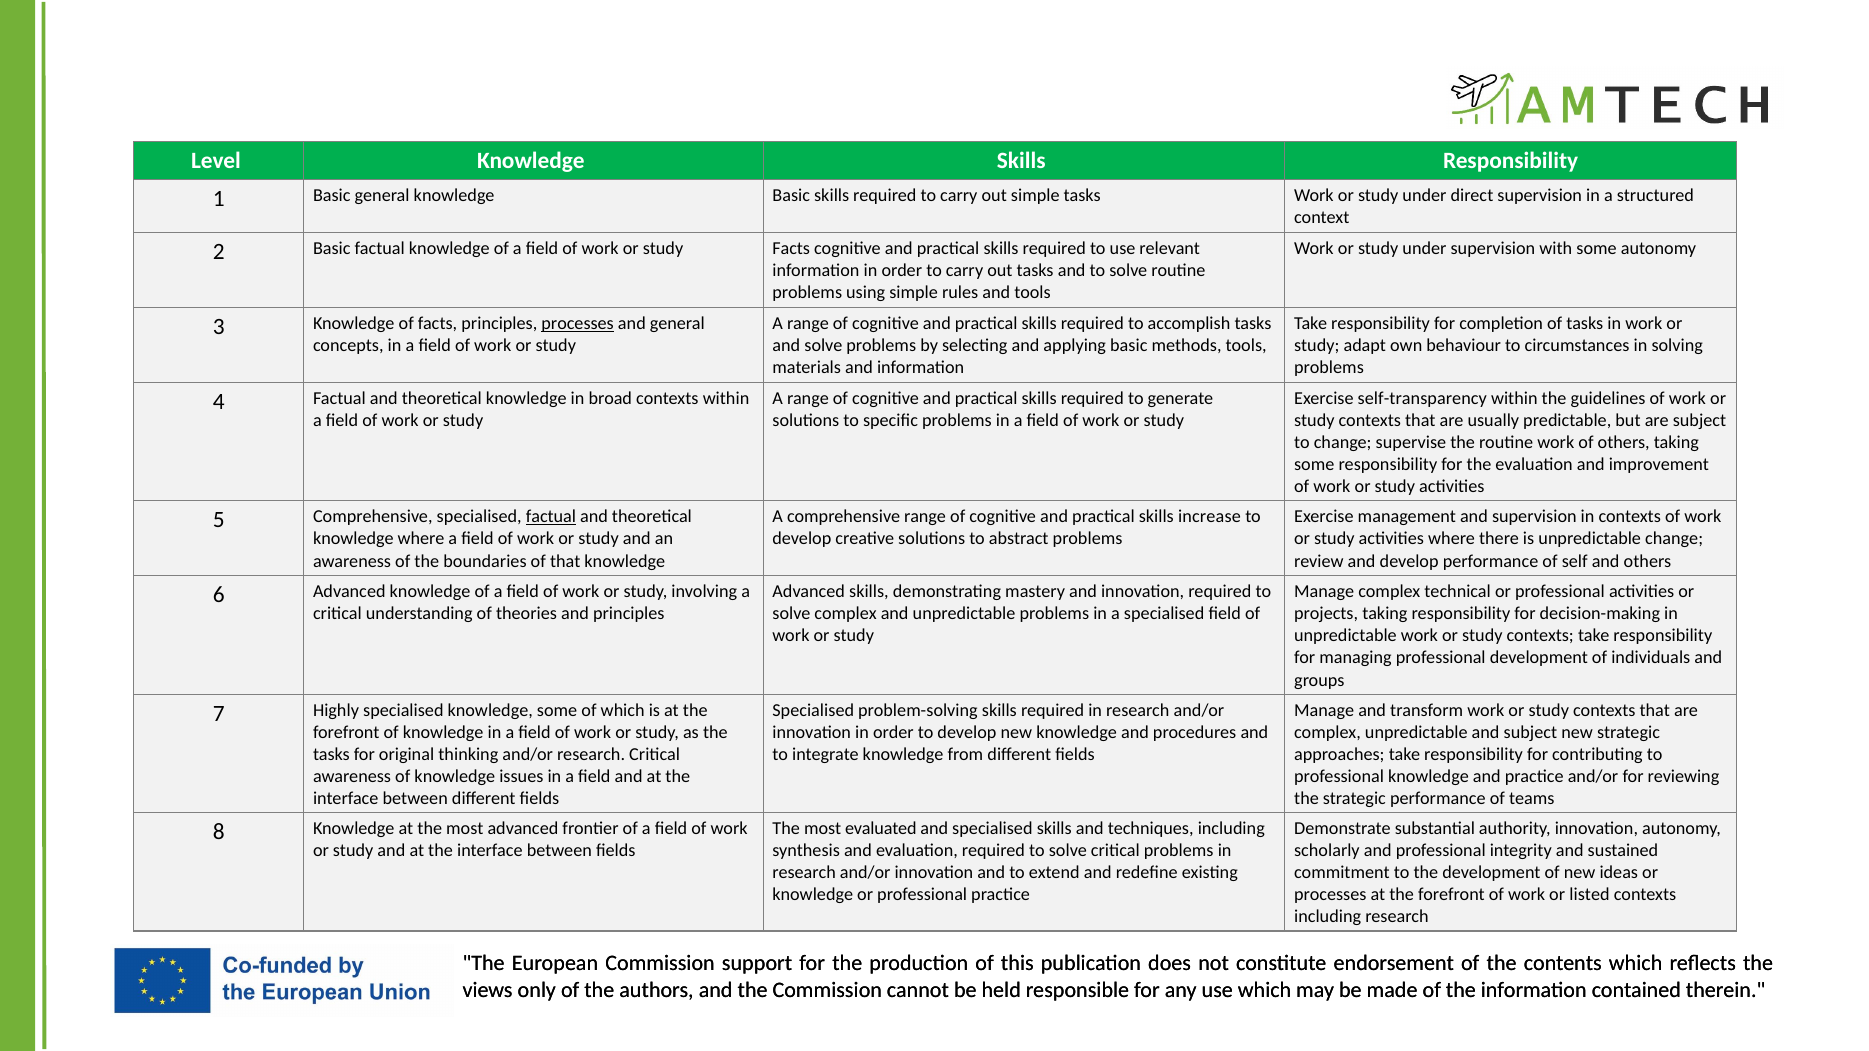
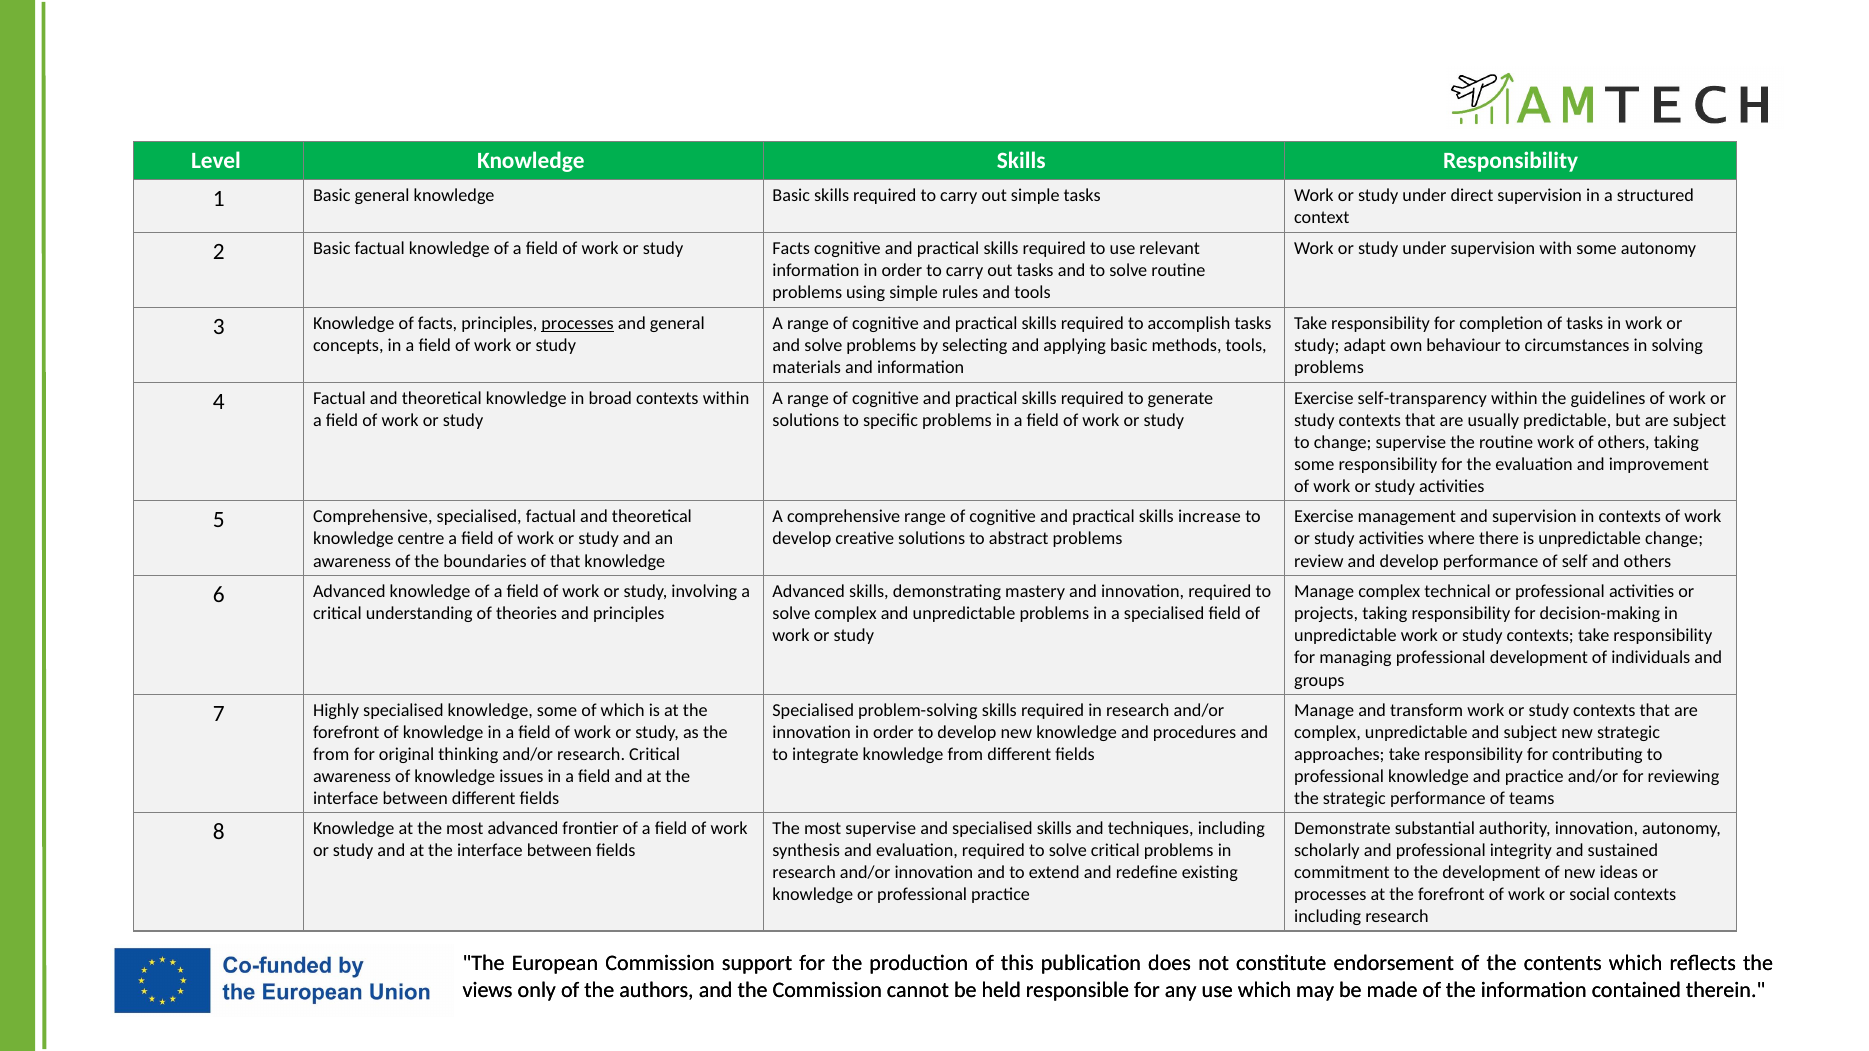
factual at (551, 517) underline: present -> none
knowledge where: where -> centre
tasks at (331, 755): tasks -> from
most evaluated: evaluated -> supervise
listed: listed -> social
